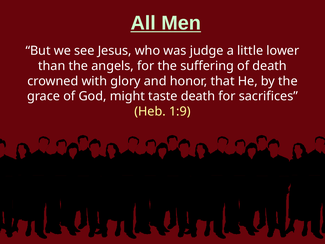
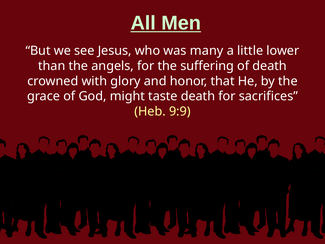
judge: judge -> many
1:9: 1:9 -> 9:9
